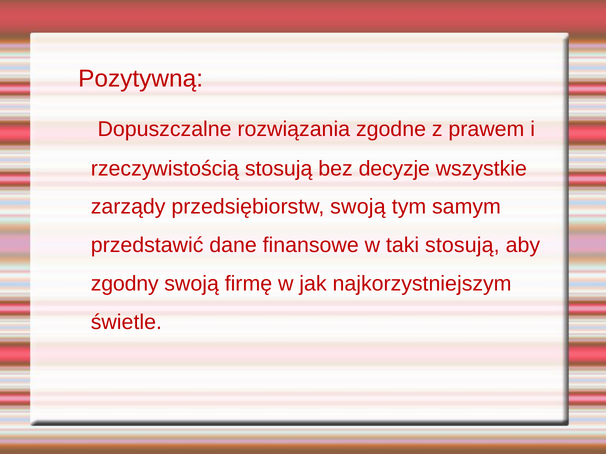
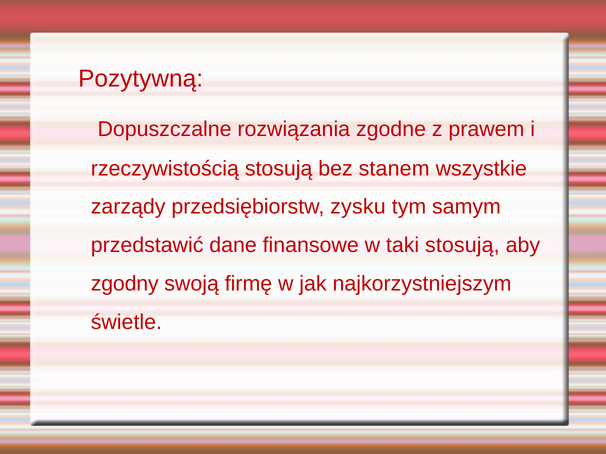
decyzje: decyzje -> stanem
przedsiębiorstw swoją: swoją -> zysku
